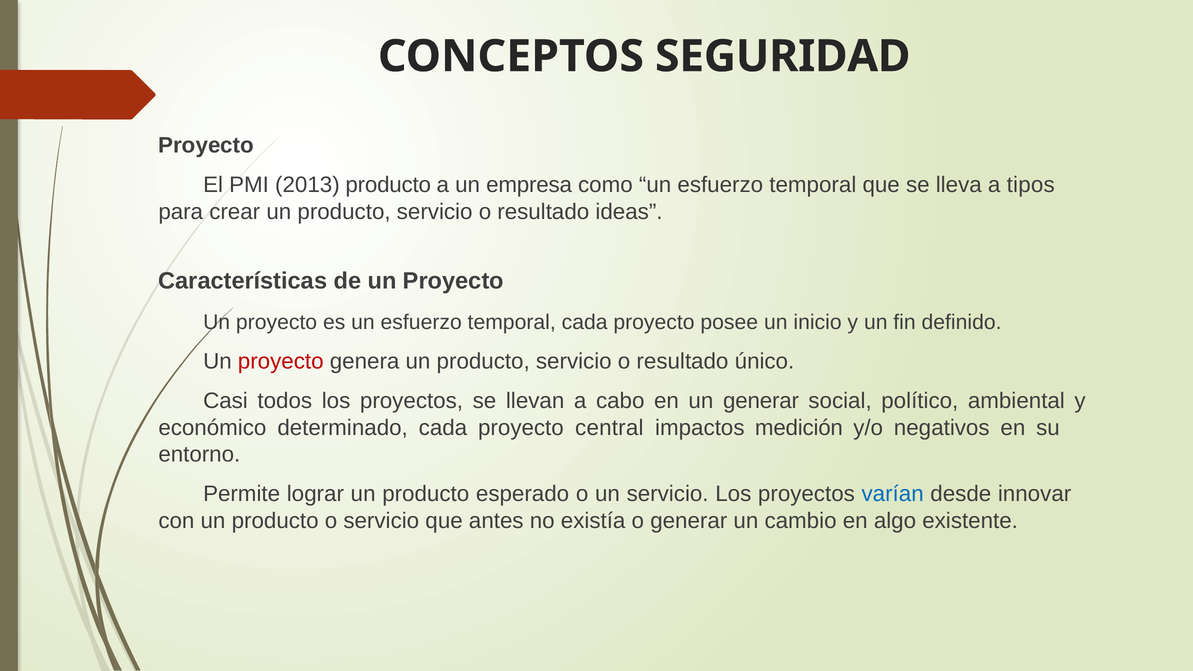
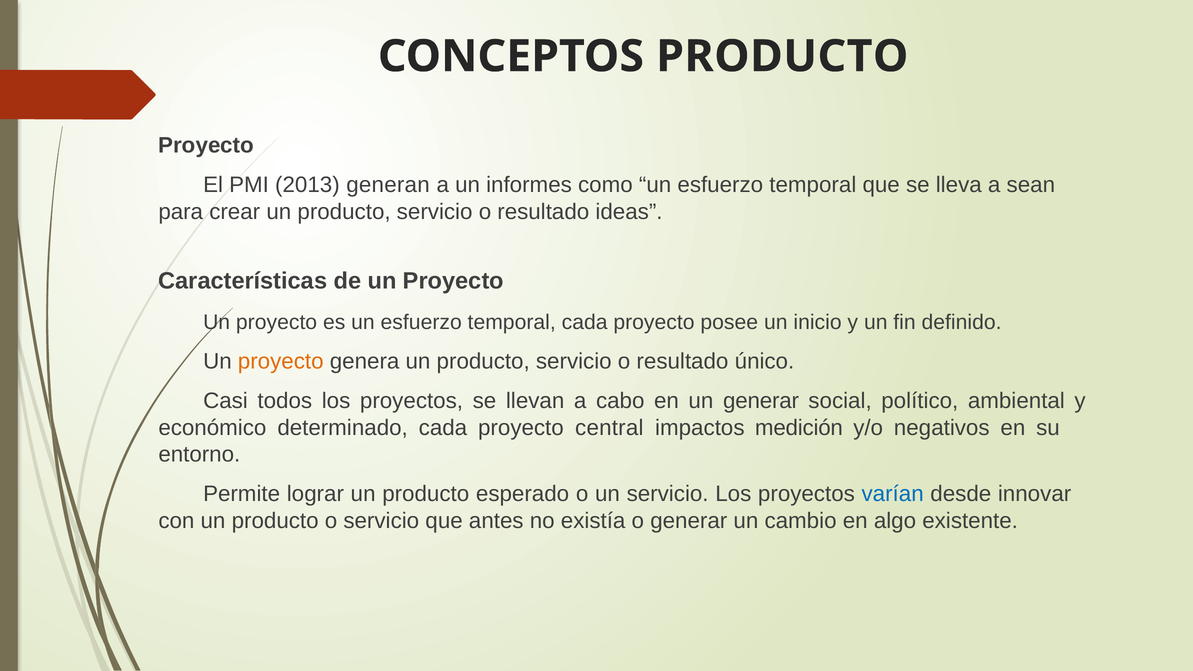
CONCEPTOS SEGURIDAD: SEGURIDAD -> PRODUCTO
2013 producto: producto -> generan
empresa: empresa -> informes
tipos: tipos -> sean
proyecto at (281, 362) colour: red -> orange
